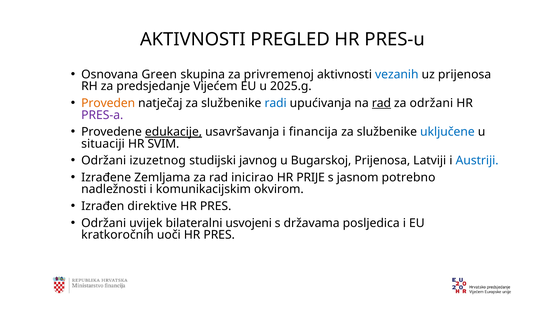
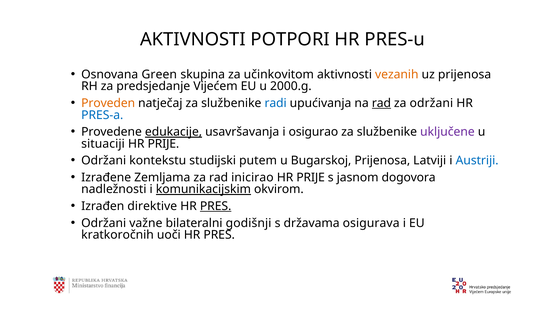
PREGLED: PREGLED -> POTPORI
privremenoj: privremenoj -> učinkovitom
vezanih colour: blue -> orange
2025.g: 2025.g -> 2000.g
PRES-a colour: purple -> blue
financija: financija -> osigurao
uključene colour: blue -> purple
SVIM at (163, 144): SVIM -> PRIJE
izuzetnog: izuzetnog -> kontekstu
javnog: javnog -> putem
potrebno: potrebno -> dogovora
komunikacijskim underline: none -> present
PRES at (216, 206) underline: none -> present
uvijek: uvijek -> važne
usvojeni: usvojeni -> godišnji
posljedica: posljedica -> osigurava
